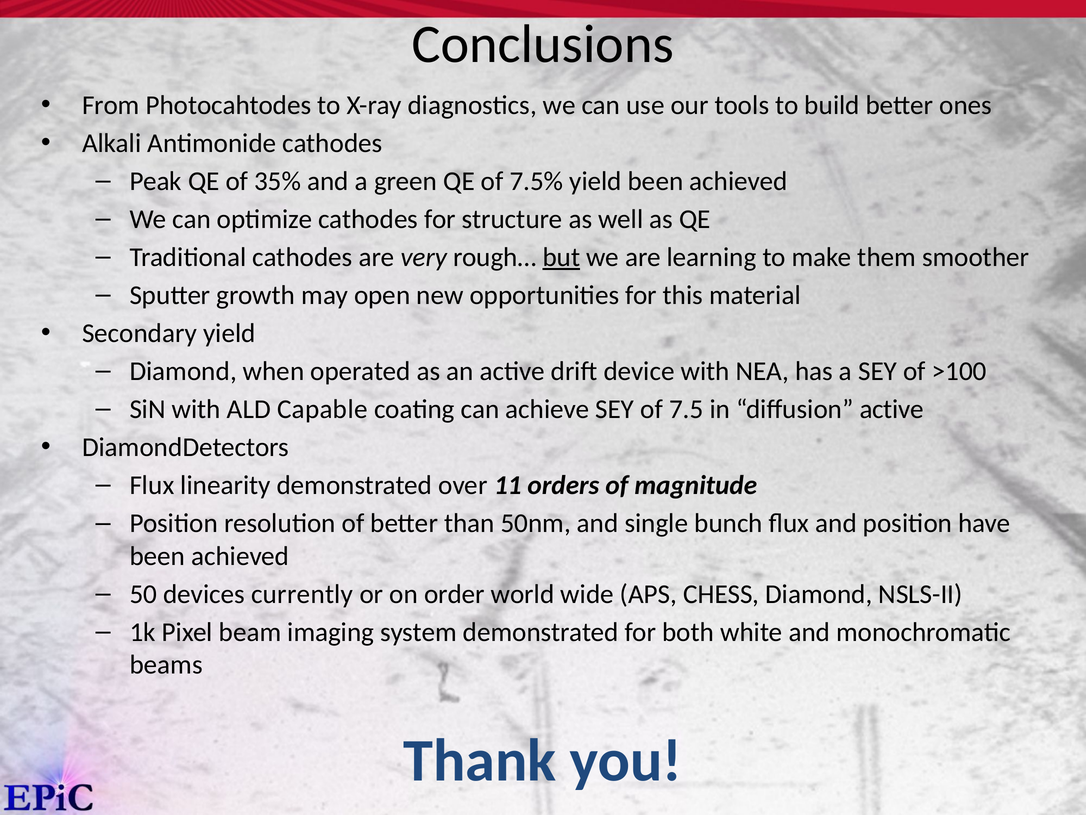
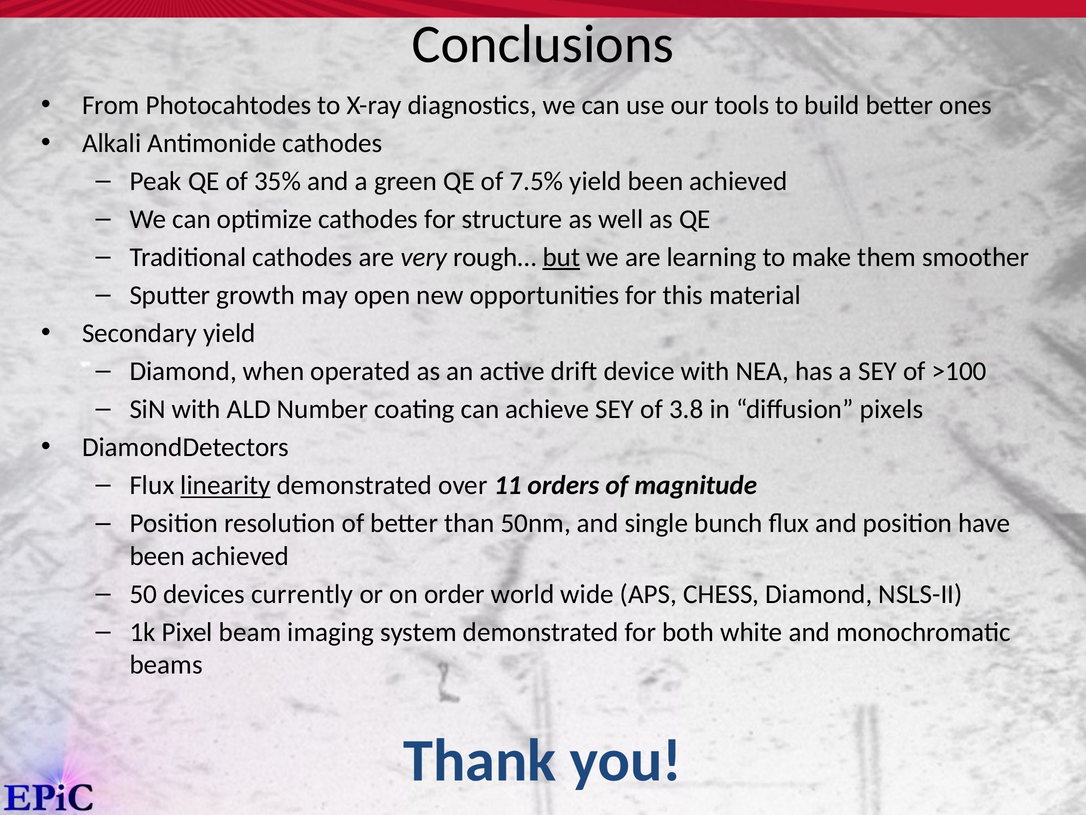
Capable: Capable -> Number
7.5: 7.5 -> 3.8
diffusion active: active -> pixels
linearity underline: none -> present
